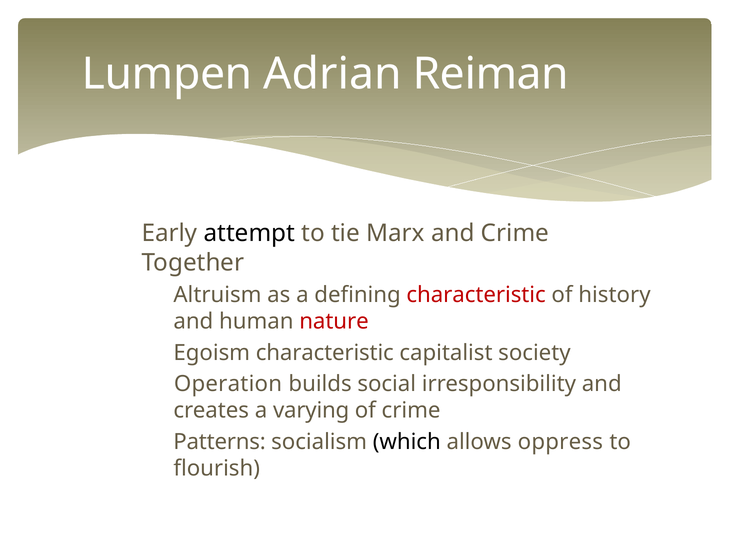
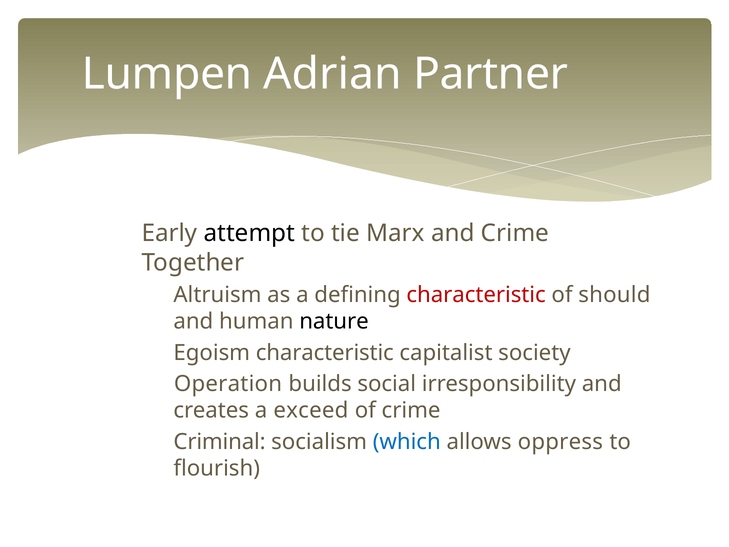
Reiman: Reiman -> Partner
history: history -> should
nature colour: red -> black
varying: varying -> exceed
Patterns: Patterns -> Criminal
which colour: black -> blue
